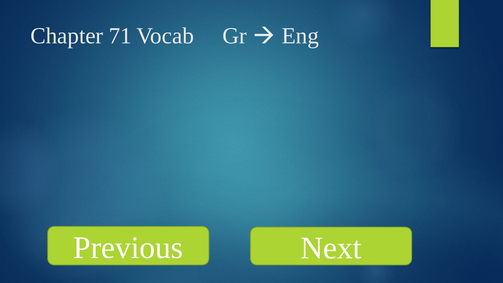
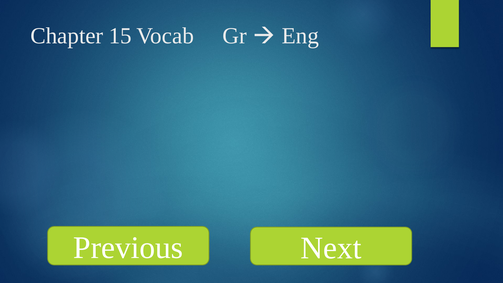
71: 71 -> 15
